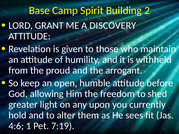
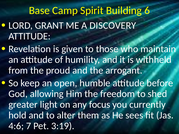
2: 2 -> 6
upon: upon -> focus
1: 1 -> 7
7:19: 7:19 -> 3:19
